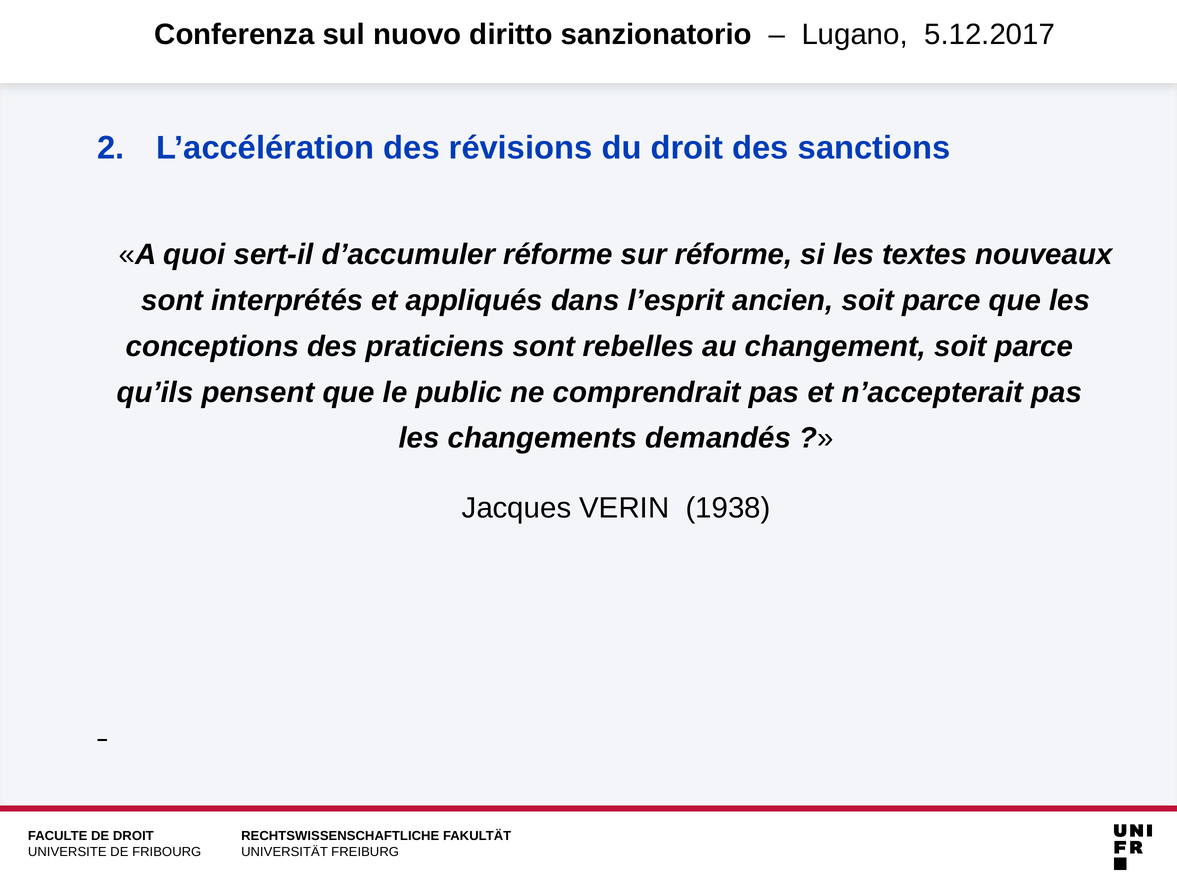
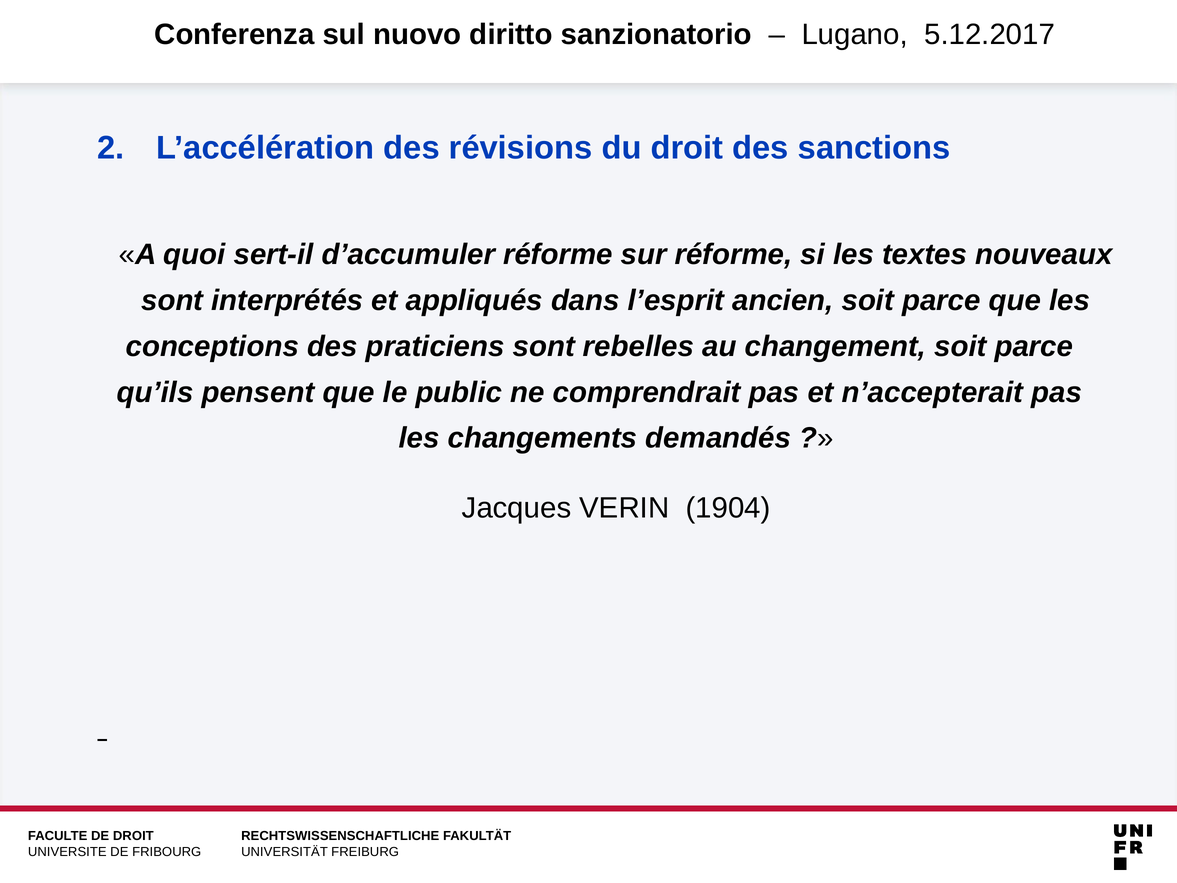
1938: 1938 -> 1904
